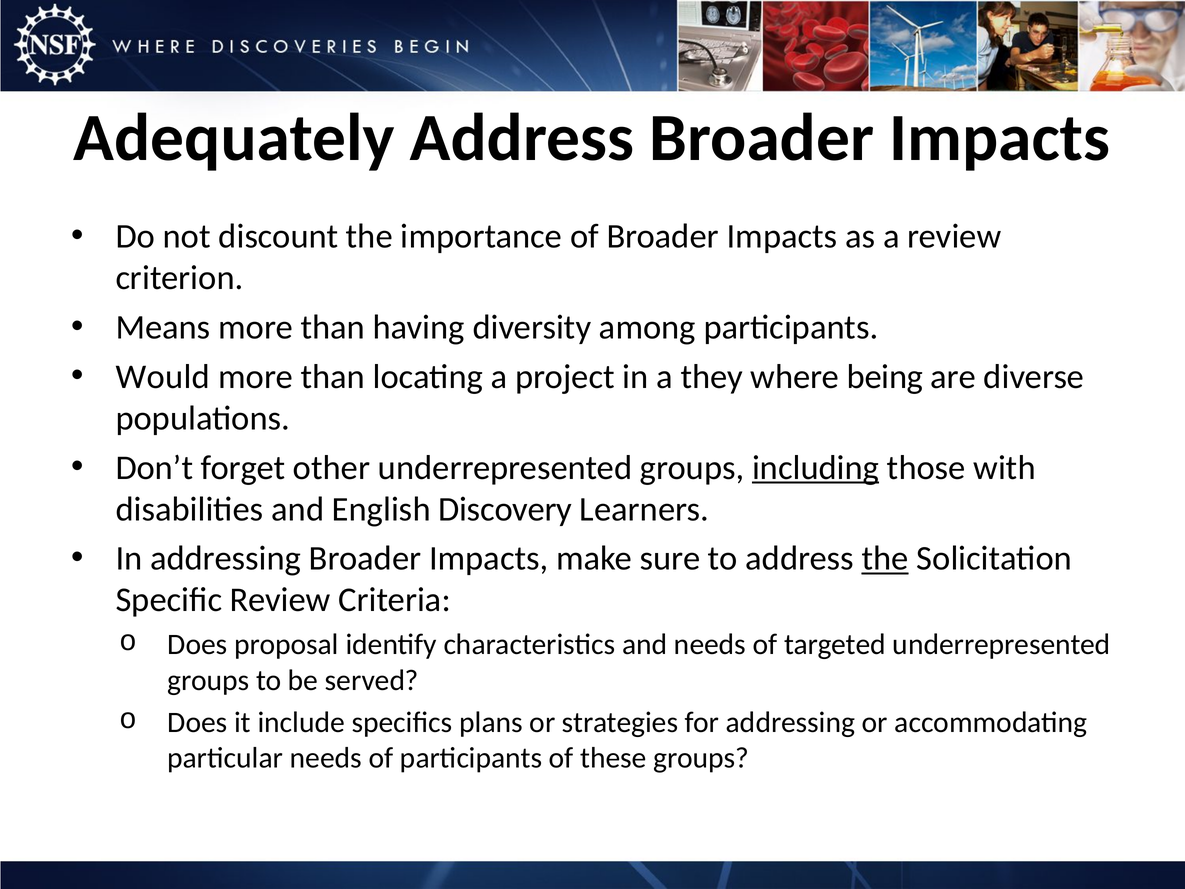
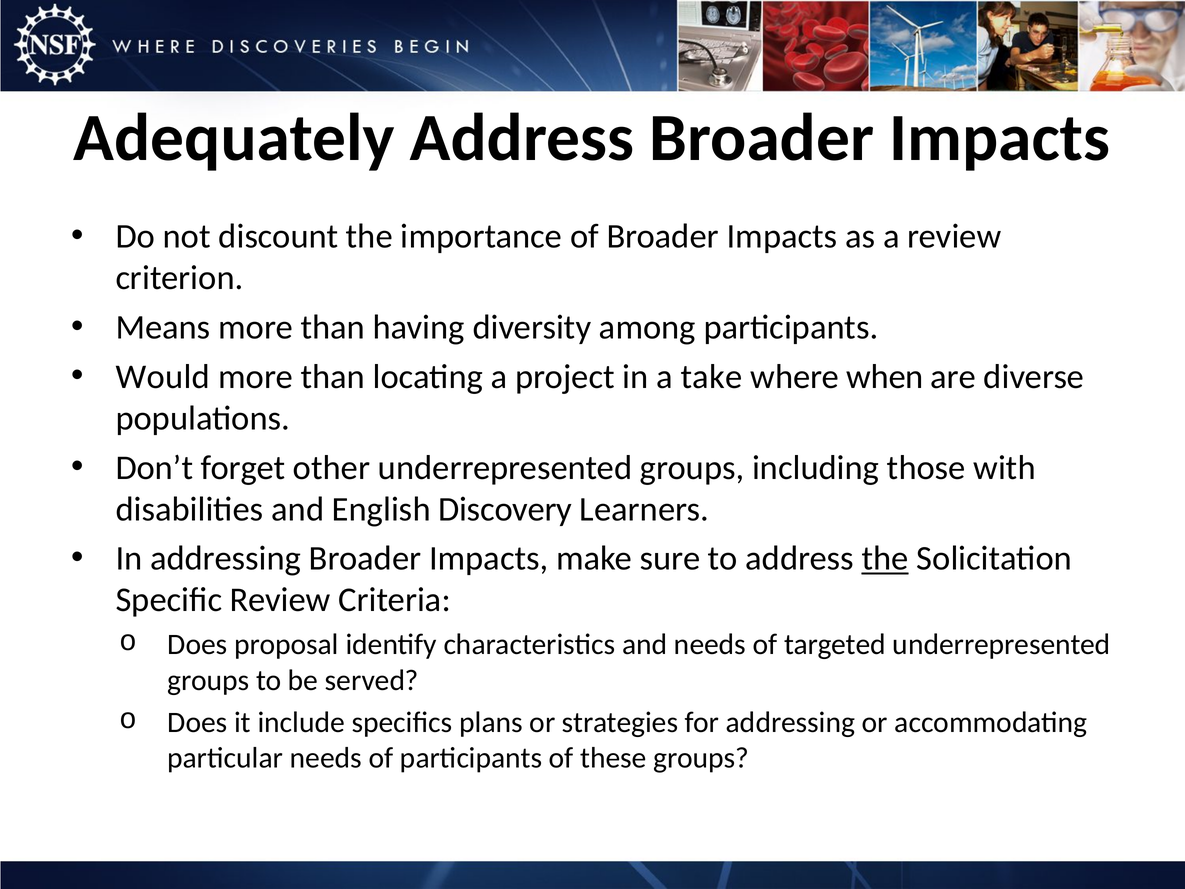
they: they -> take
being: being -> when
including underline: present -> none
